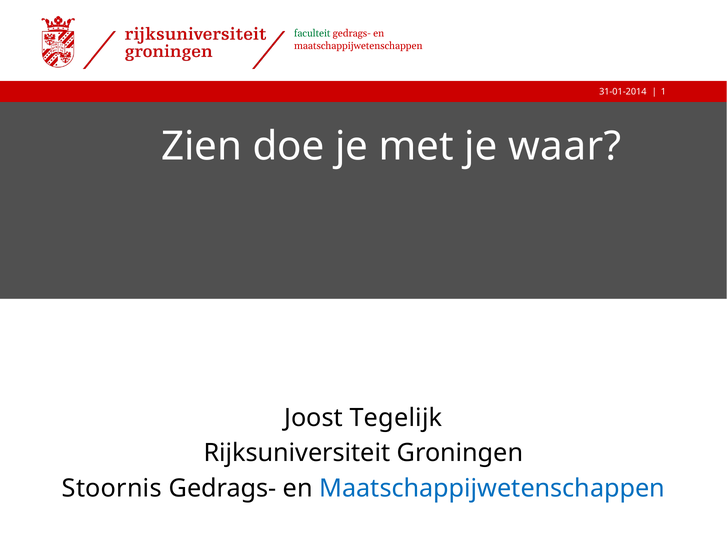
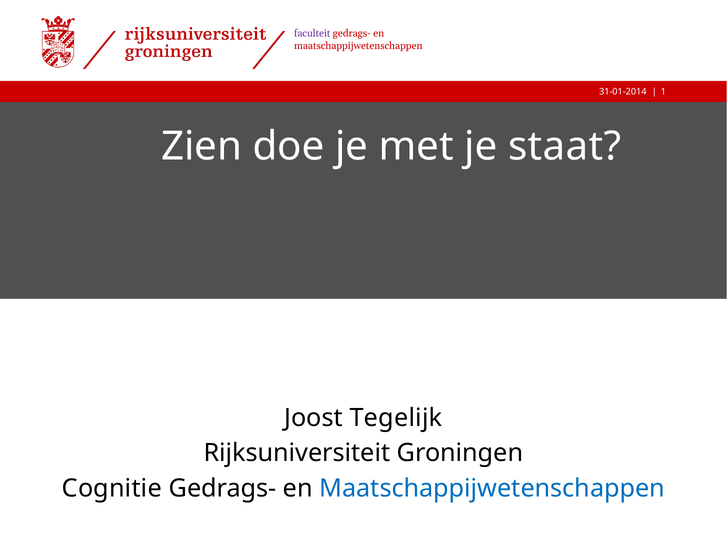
faculteit colour: green -> purple
waar: waar -> staat
Stoornis: Stoornis -> Cognitie
